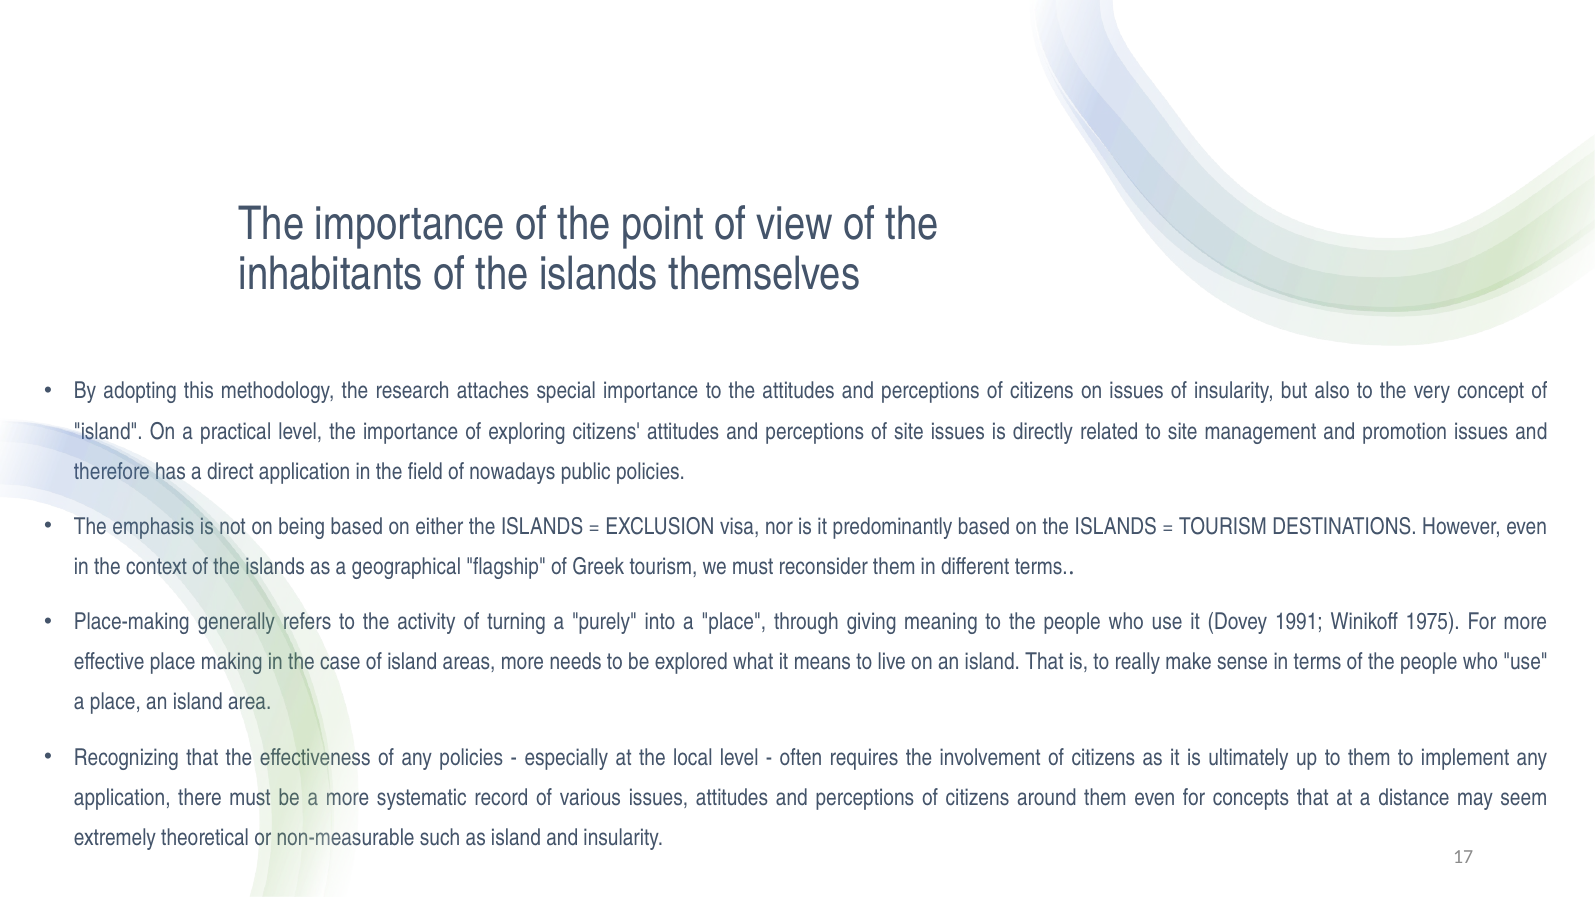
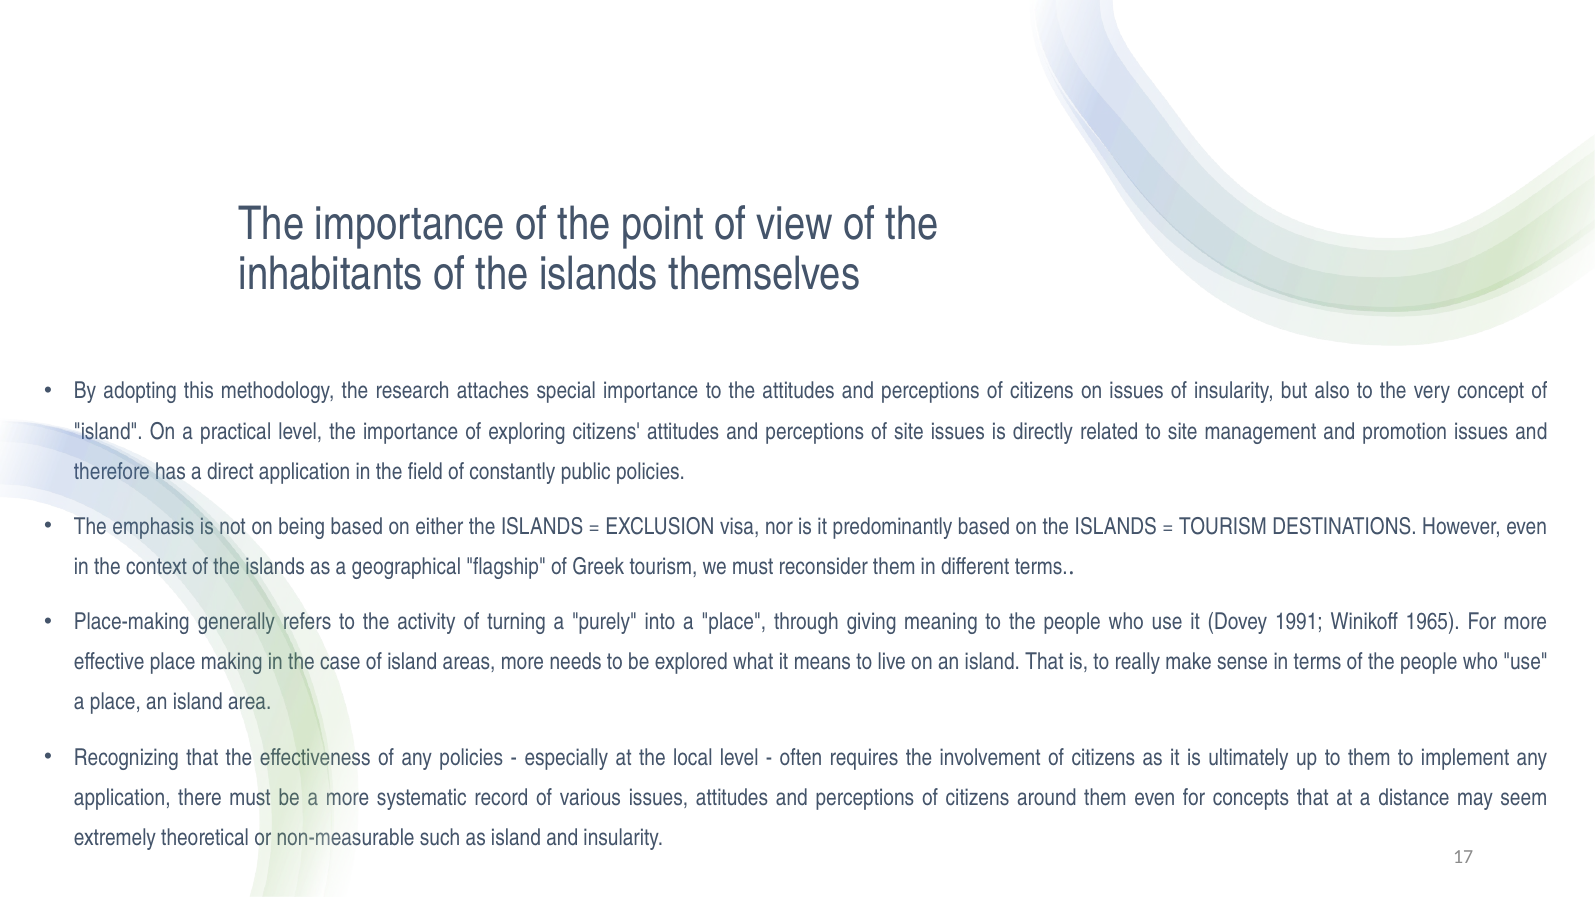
nowadays: nowadays -> constantly
1975: 1975 -> 1965
